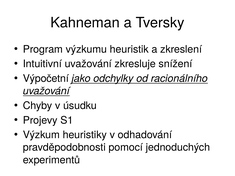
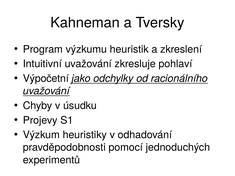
snížení: snížení -> pohlaví
